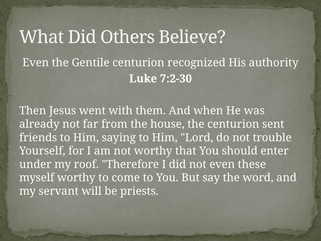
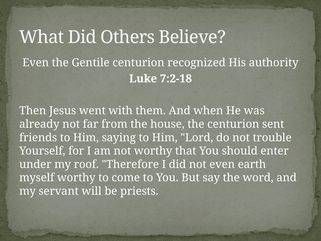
7:2-30: 7:2-30 -> 7:2-18
these: these -> earth
